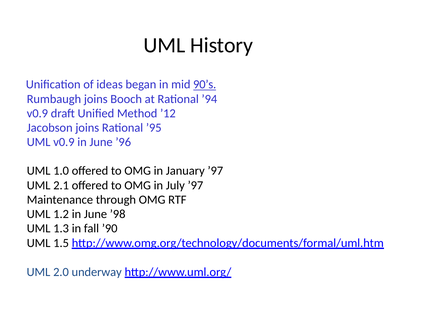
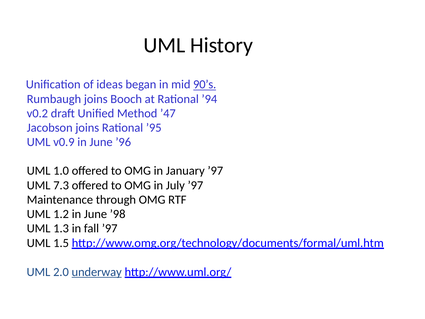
v0.9 at (37, 113): v0.9 -> v0.2
’12: ’12 -> ’47
2.1: 2.1 -> 7.3
fall ’90: ’90 -> ’97
underway underline: none -> present
